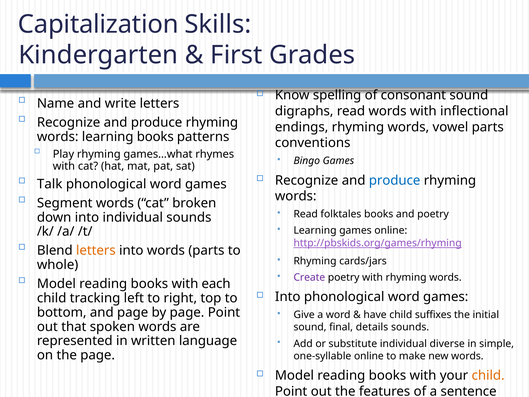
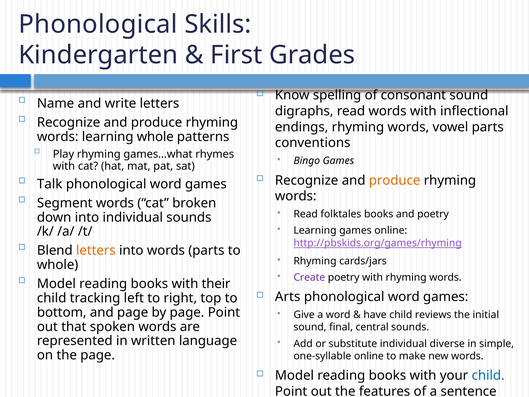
Capitalization at (98, 24): Capitalization -> Phonological
learning books: books -> whole
produce at (395, 180) colour: blue -> orange
each: each -> their
Into at (288, 297): Into -> Arts
suffixes: suffixes -> reviews
details: details -> central
child at (488, 375) colour: orange -> blue
